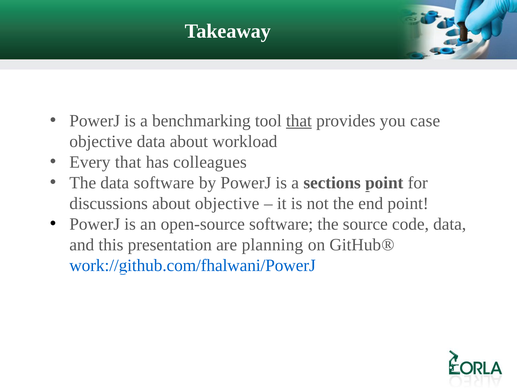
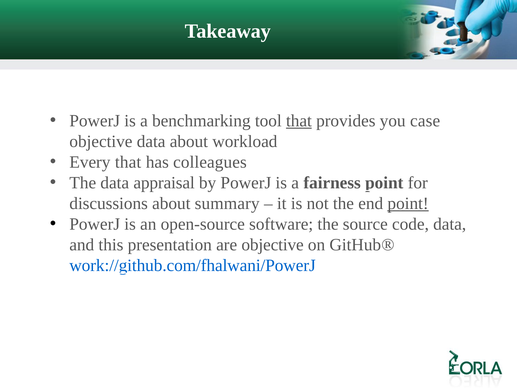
data software: software -> appraisal
sections: sections -> fairness
about objective: objective -> summary
point at (408, 203) underline: none -> present
are planning: planning -> objective
